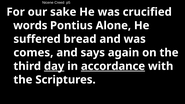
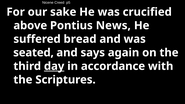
words: words -> above
Alone: Alone -> News
comes: comes -> seated
accordance underline: present -> none
